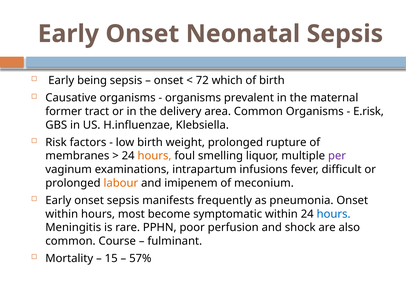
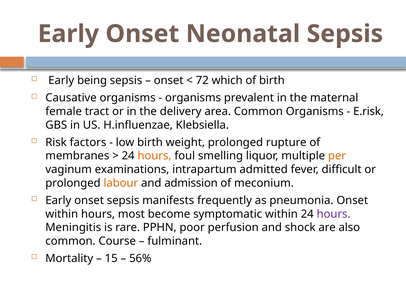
former: former -> female
per colour: purple -> orange
infusions: infusions -> admitted
imipenem: imipenem -> admission
hours at (334, 214) colour: blue -> purple
57%: 57% -> 56%
